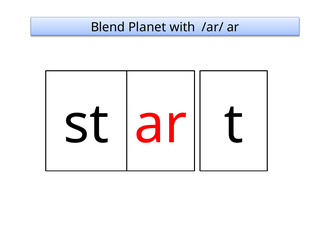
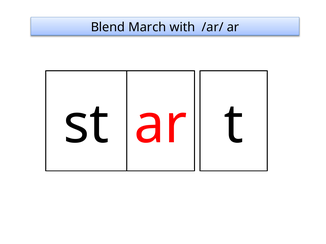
Planet: Planet -> March
